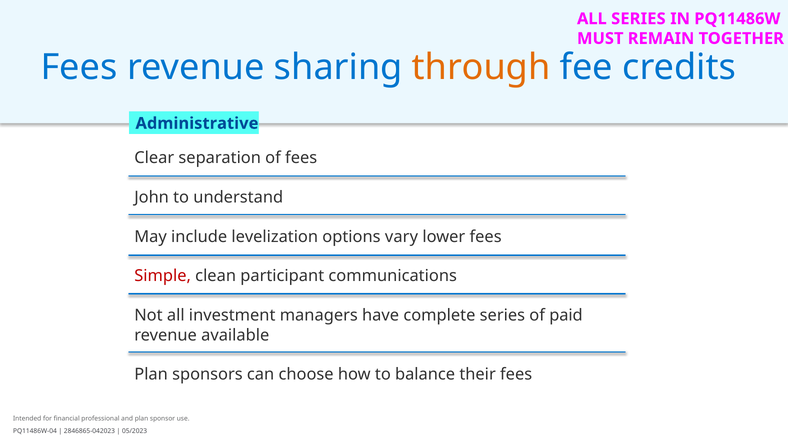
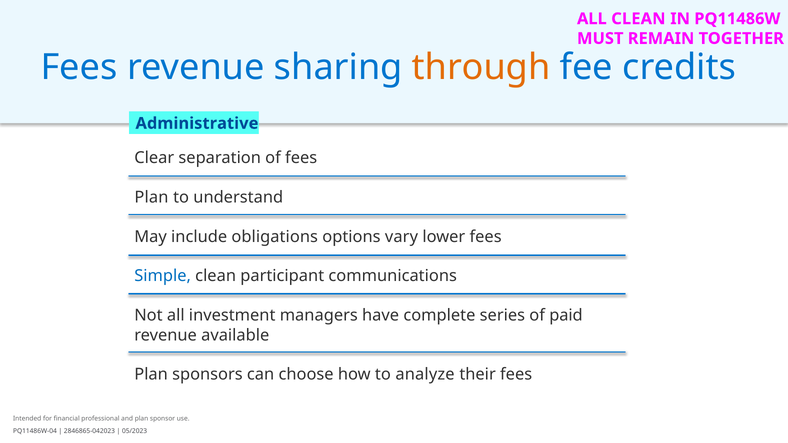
ALL SERIES: SERIES -> CLEAN
John at (152, 197): John -> Plan
levelization: levelization -> obligations
Simple colour: red -> blue
balance: balance -> analyze
